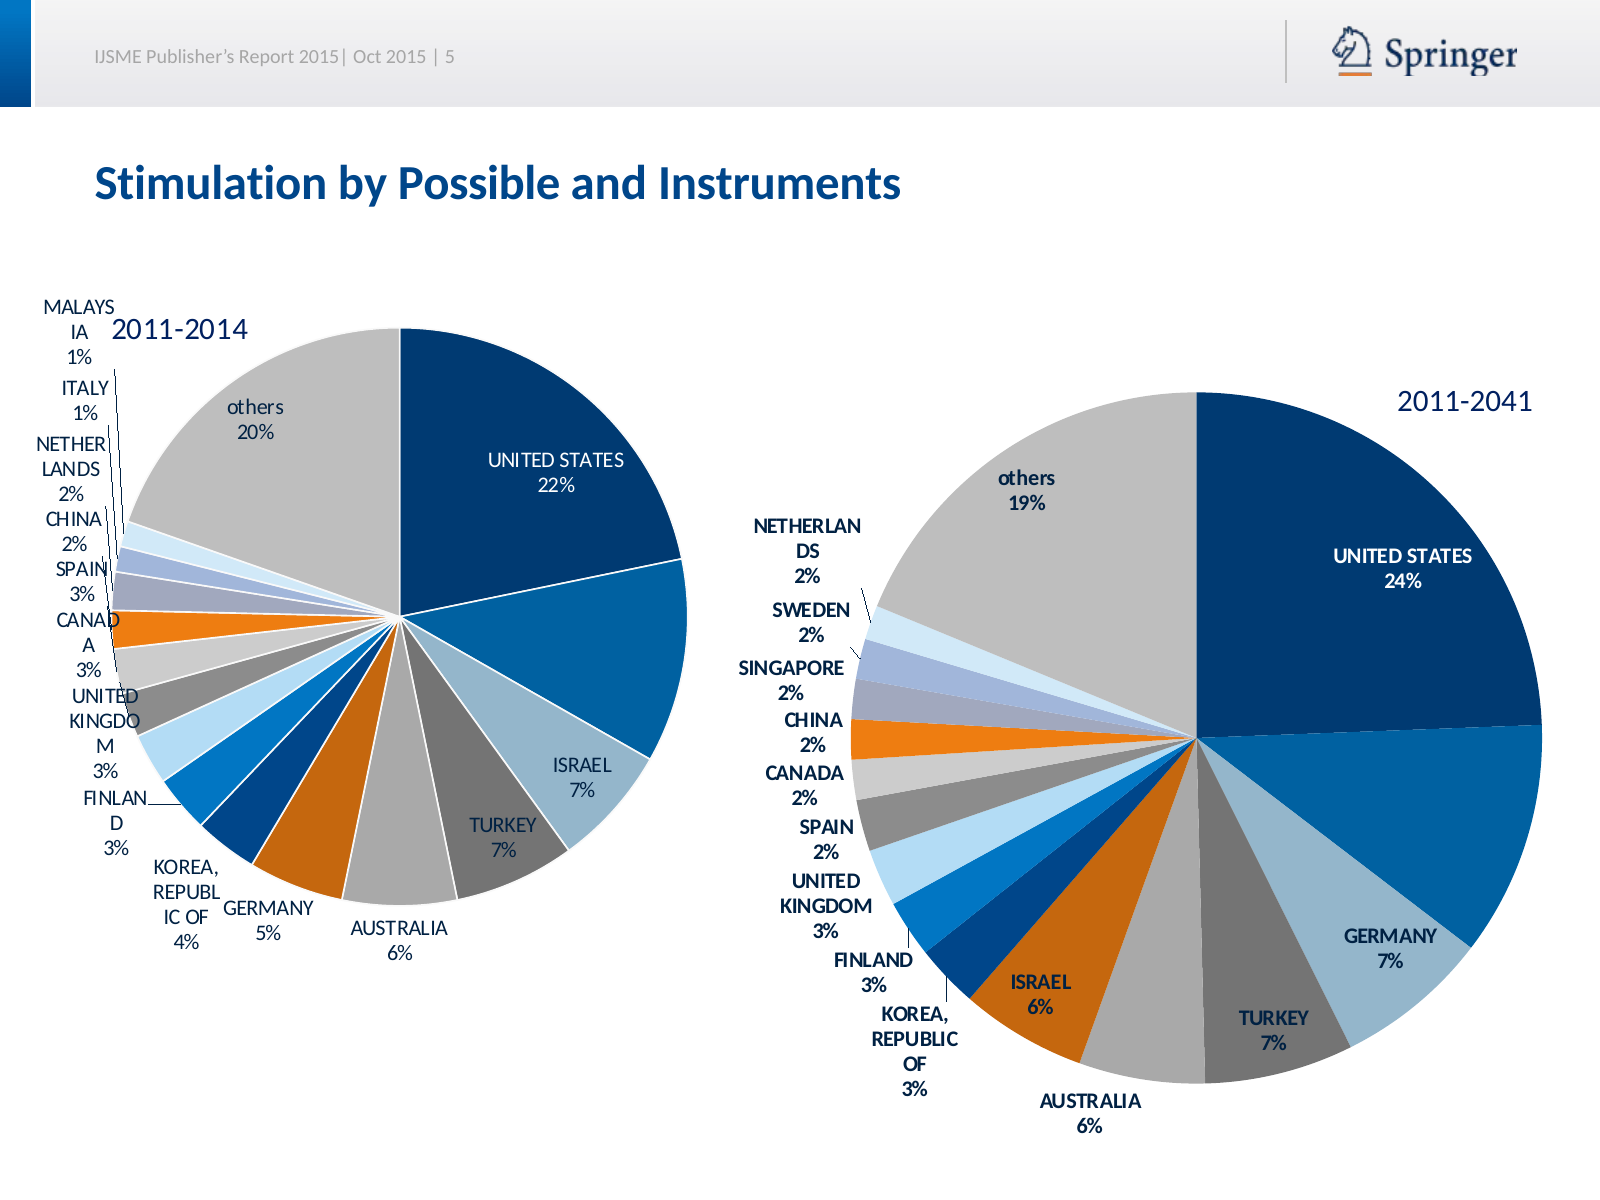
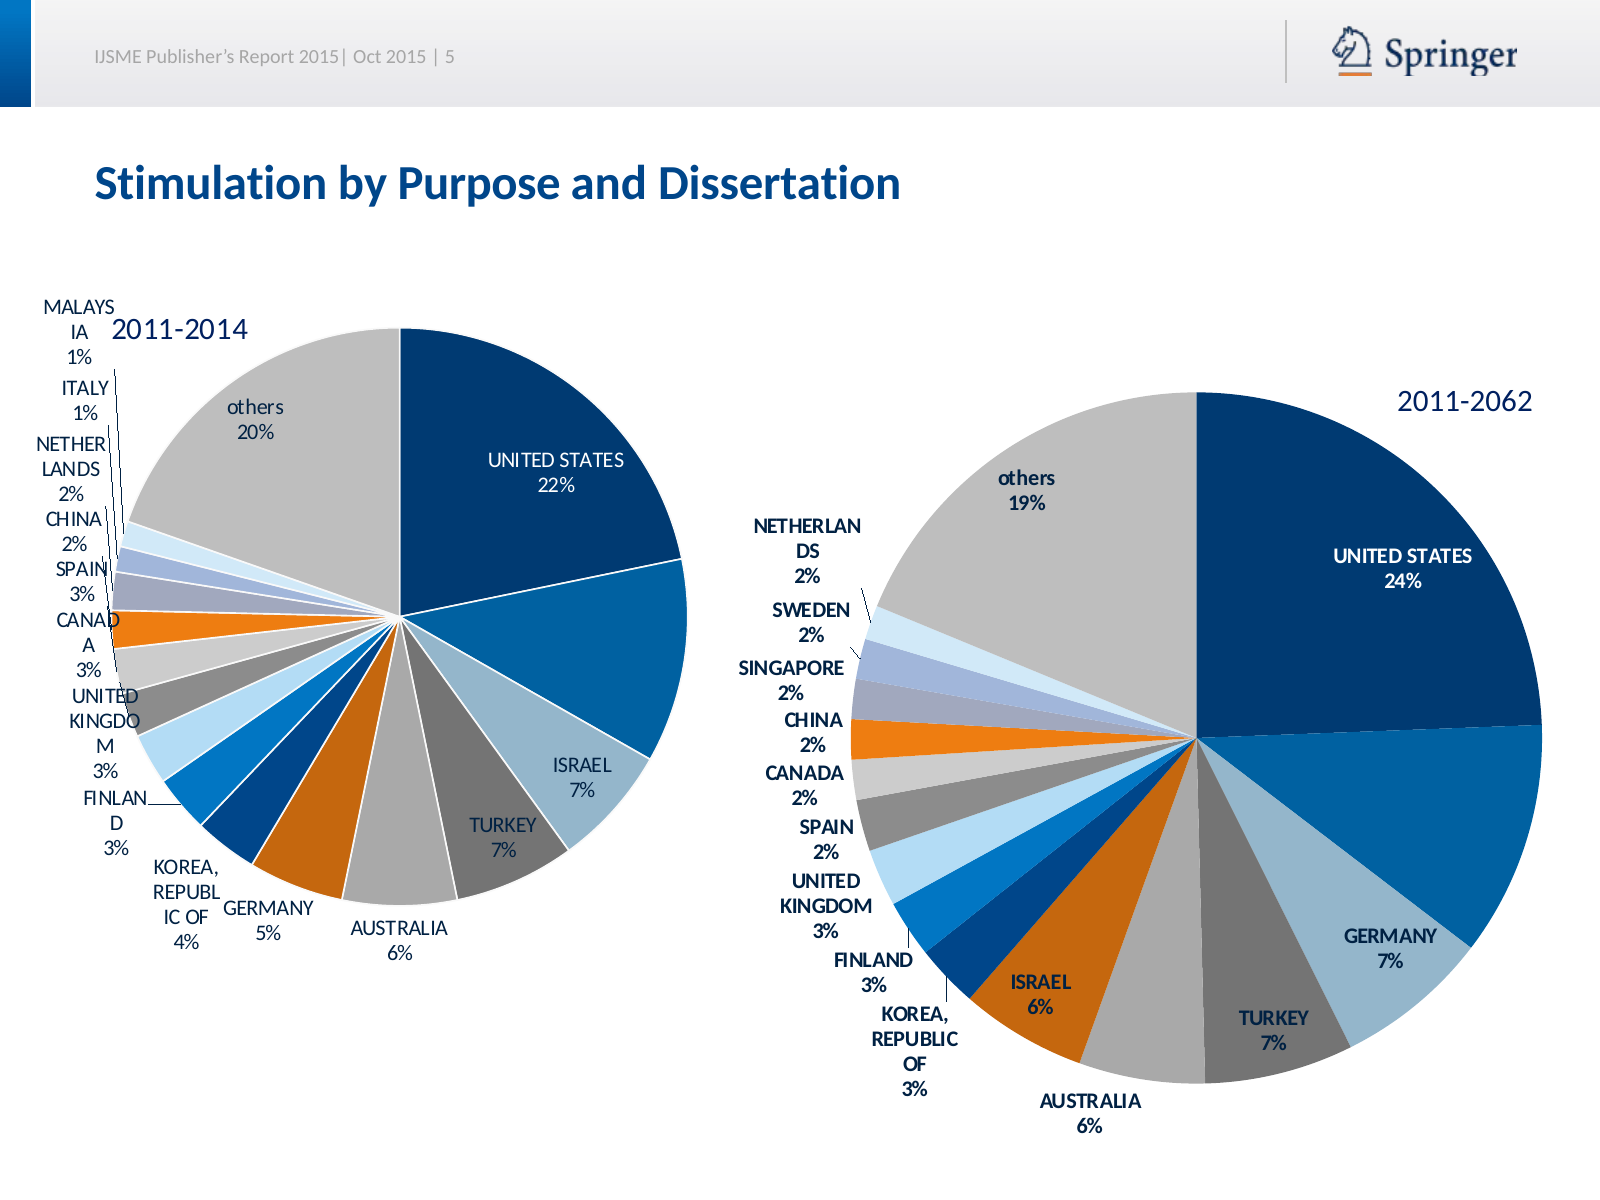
Possible: Possible -> Purpose
Instruments: Instruments -> Dissertation
2011-2041: 2011-2041 -> 2011-2062
